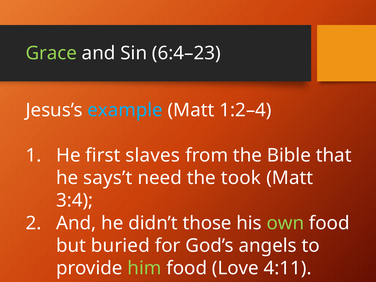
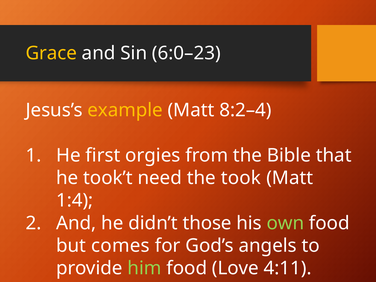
Grace colour: light green -> yellow
6:4–23: 6:4–23 -> 6:0–23
example colour: light blue -> yellow
1:2–4: 1:2–4 -> 8:2–4
slaves: slaves -> orgies
says’t: says’t -> took’t
3:4: 3:4 -> 1:4
buried: buried -> comes
